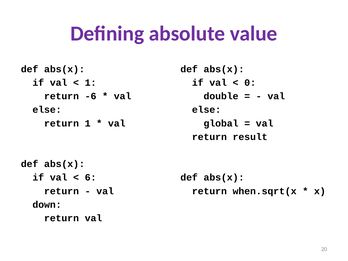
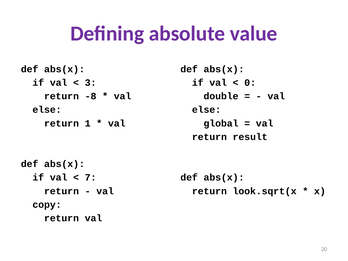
1 at (91, 83): 1 -> 3
-6: -6 -> -8
6: 6 -> 7
when.sqrt(x: when.sqrt(x -> look.sqrt(x
down: down -> copy
